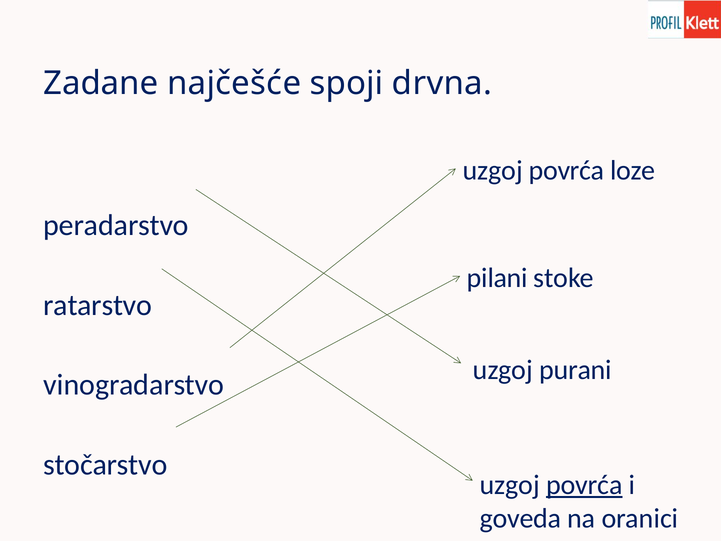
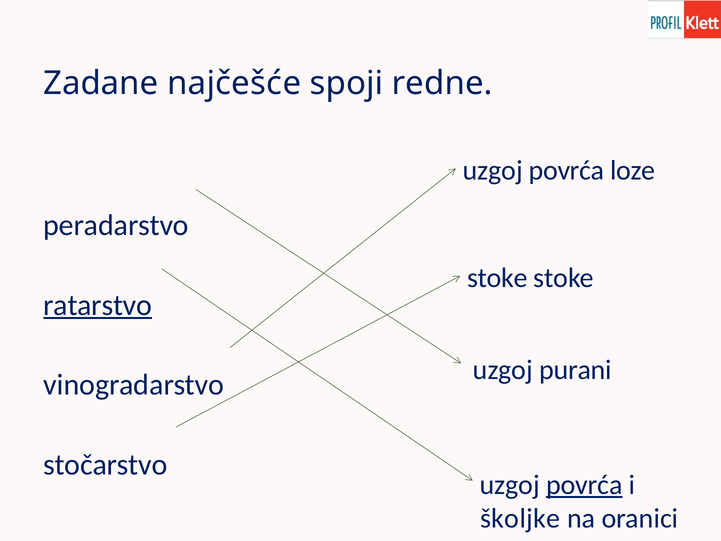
drvna: drvna -> redne
pilani at (497, 278): pilani -> stoke
ratarstvo underline: none -> present
goveda: goveda -> školjke
